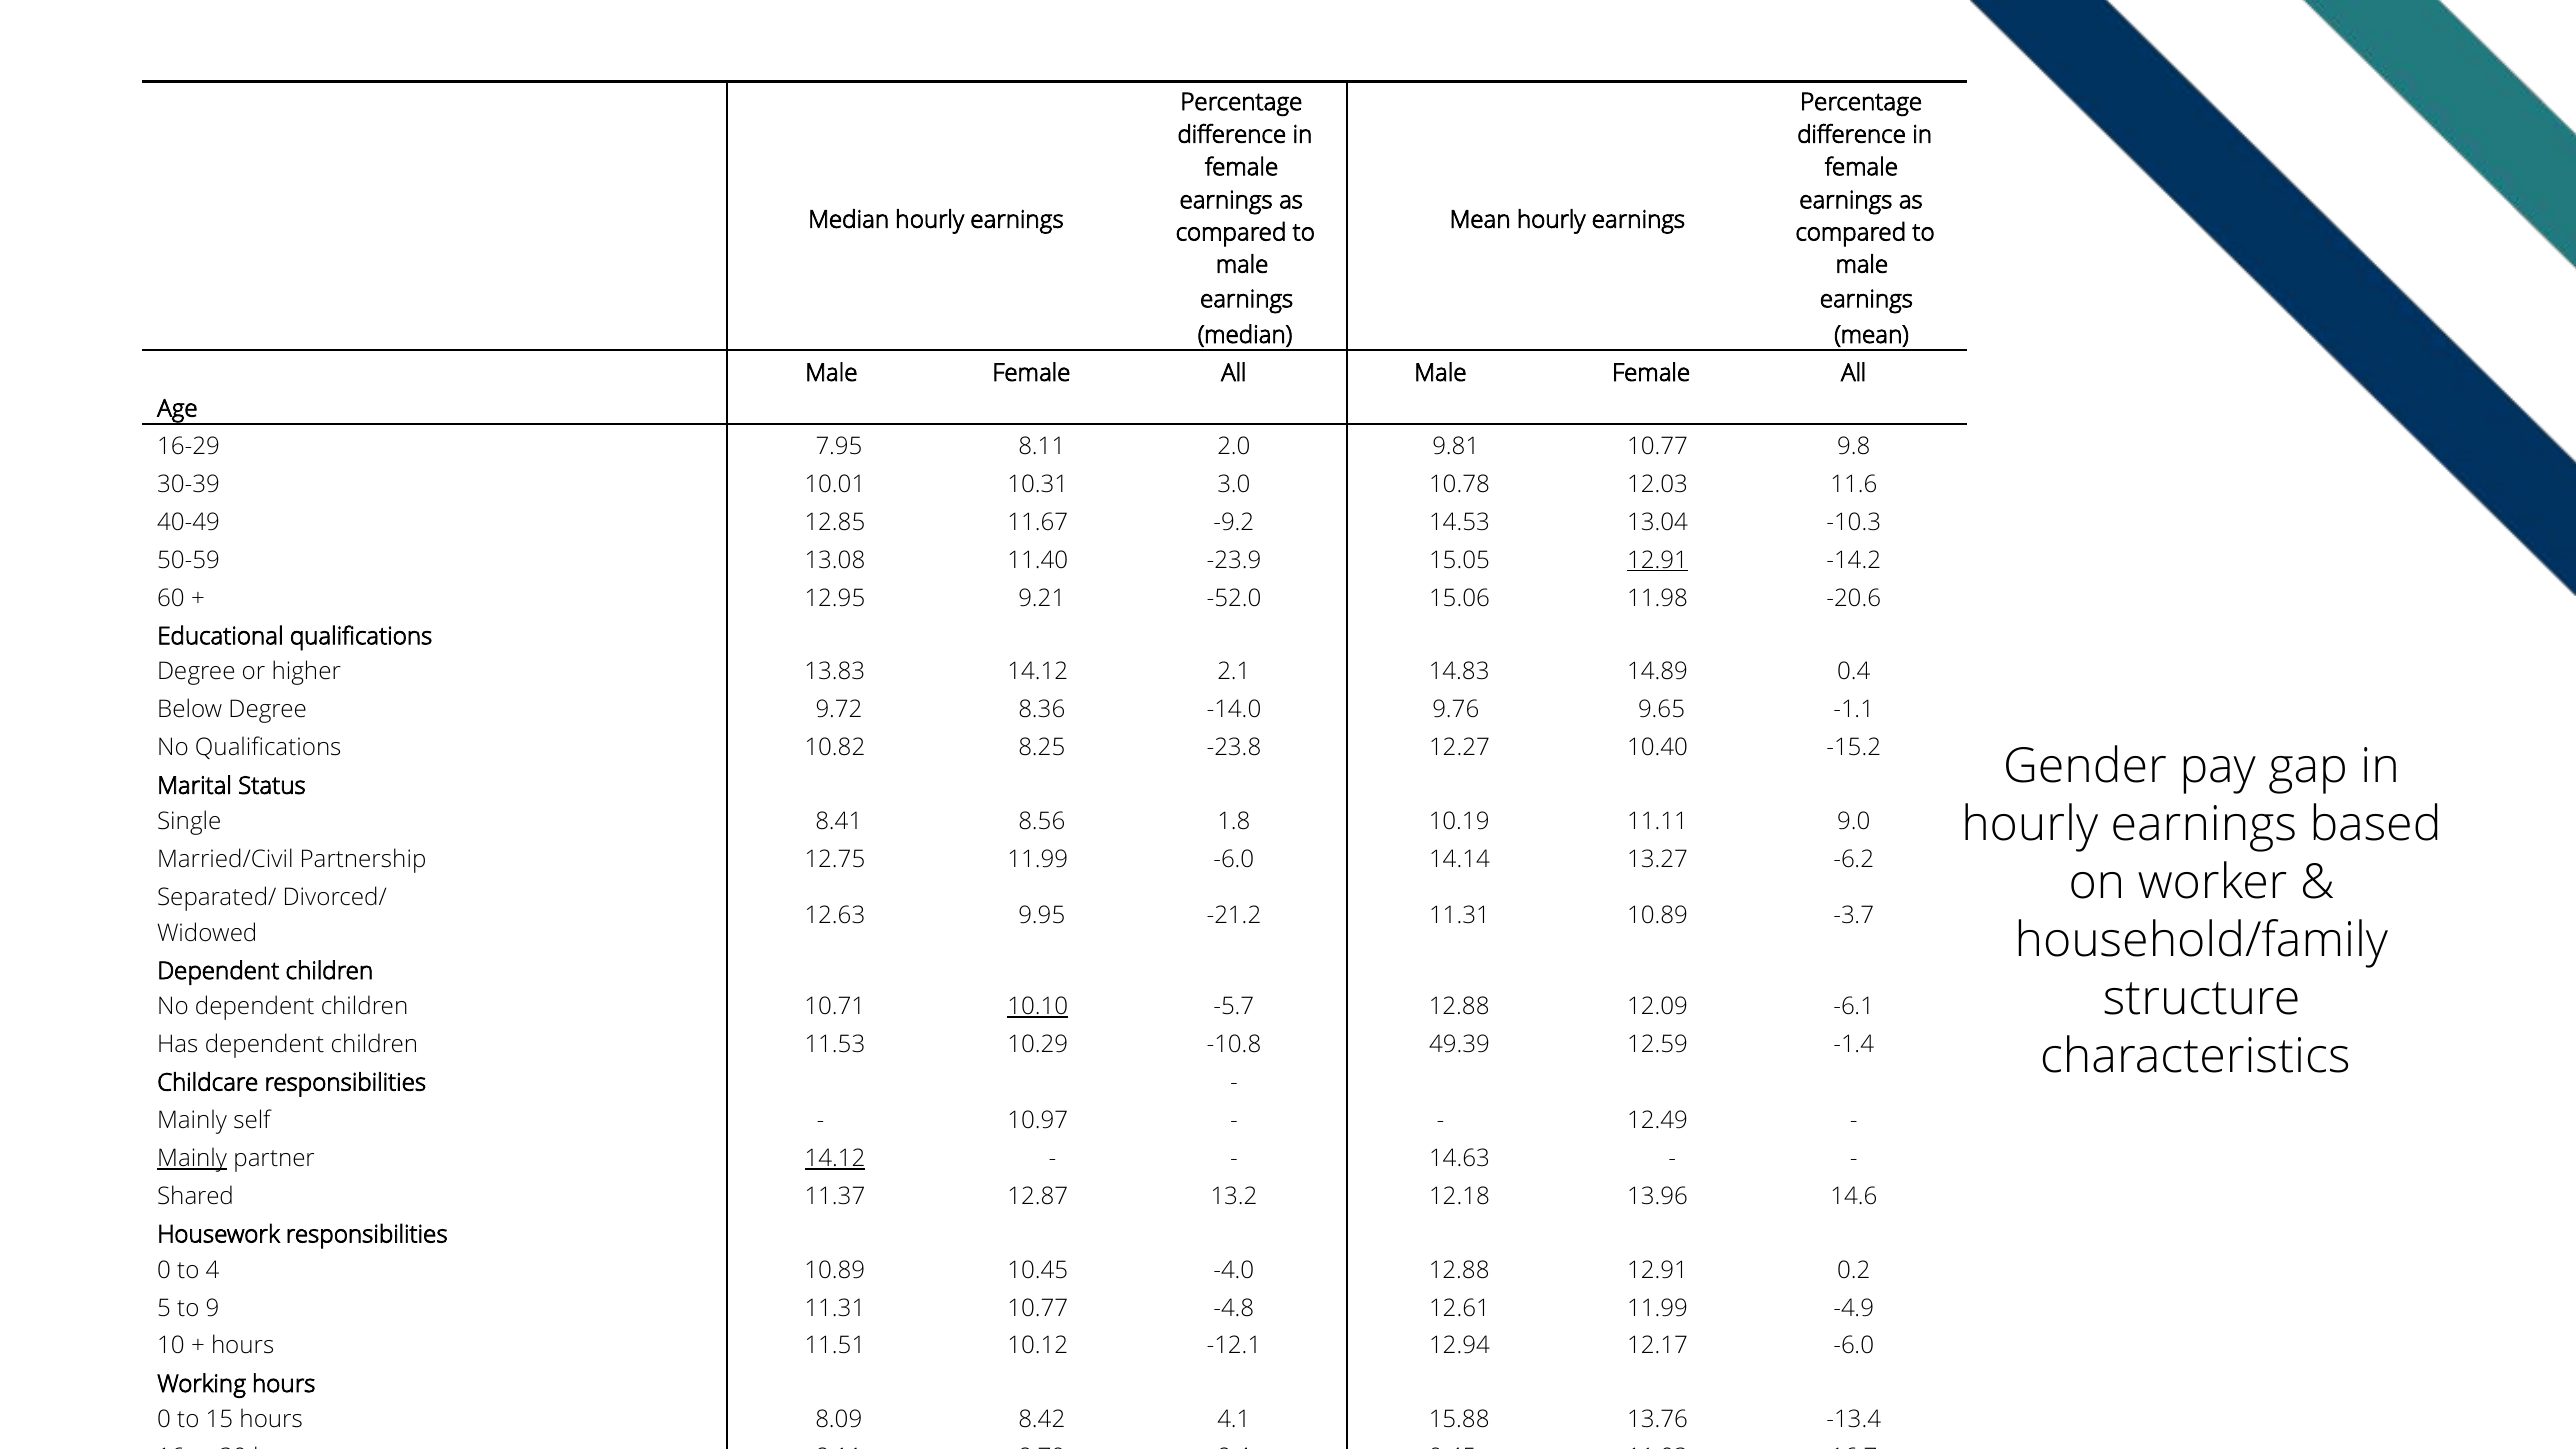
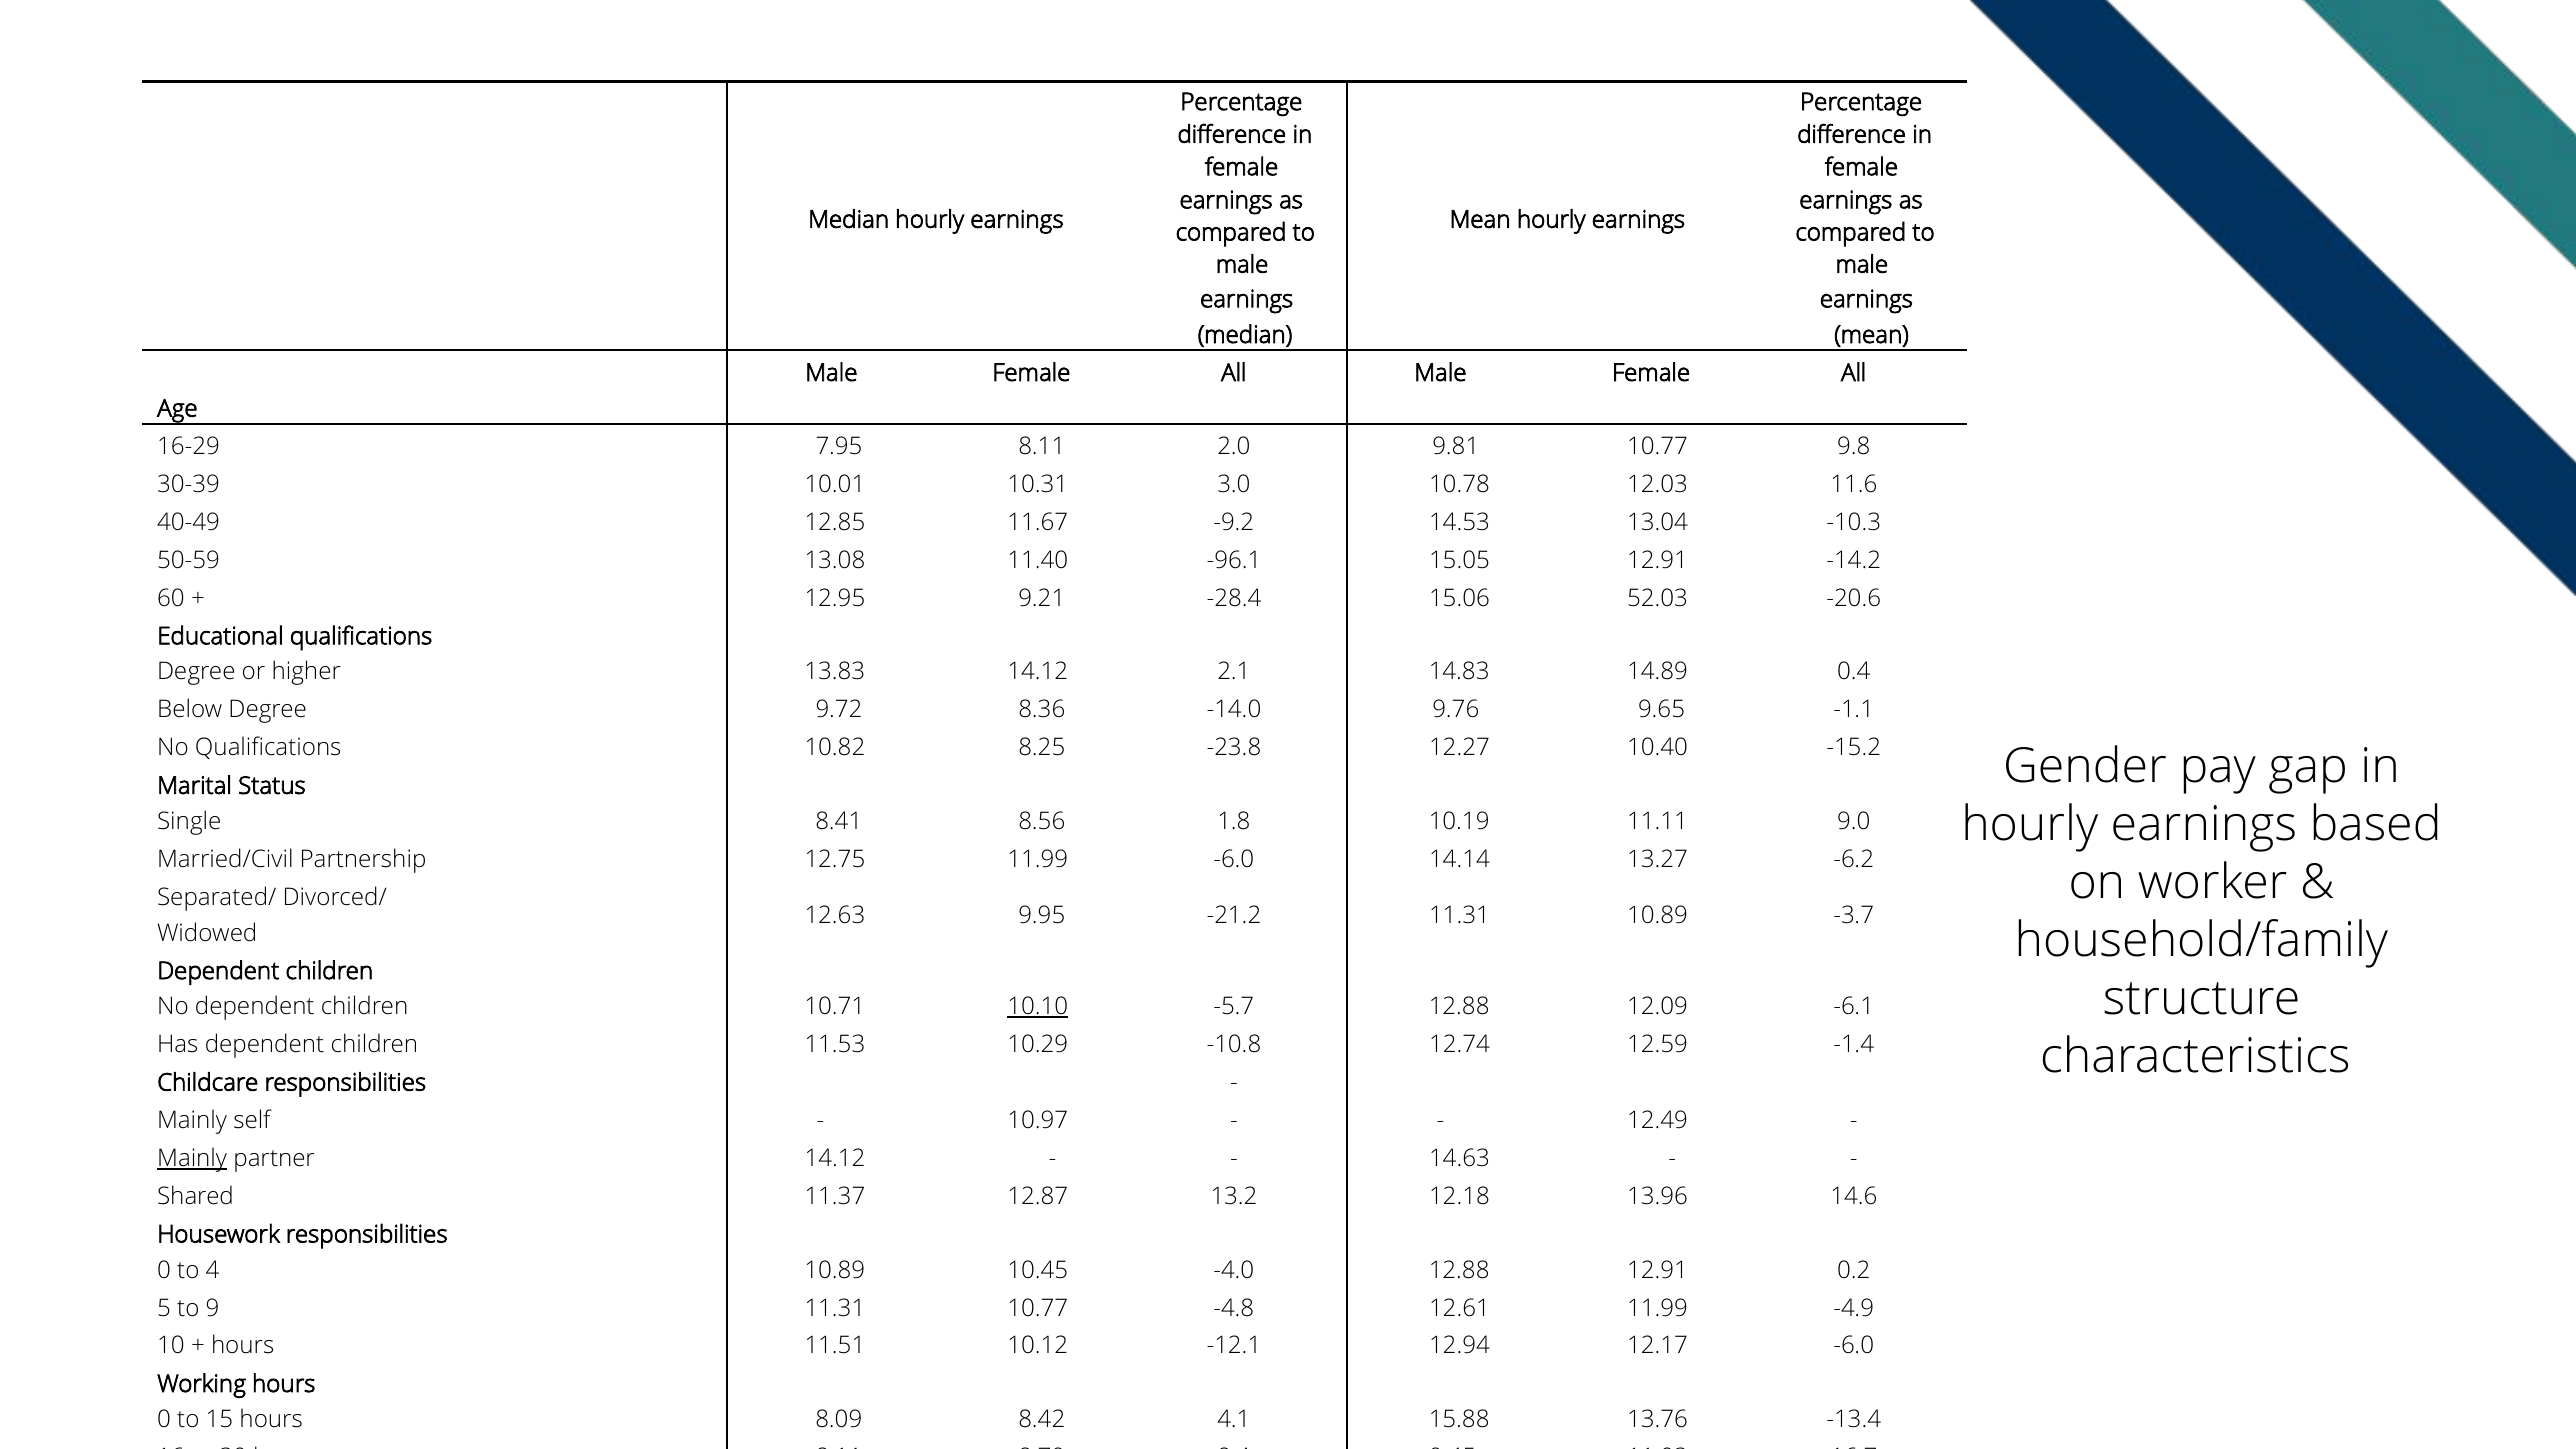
-23.9: -23.9 -> -96.1
12.91 at (1658, 560) underline: present -> none
-52.0: -52.0 -> -28.4
11.98: 11.98 -> 52.03
49.39: 49.39 -> 12.74
14.12 at (835, 1159) underline: present -> none
